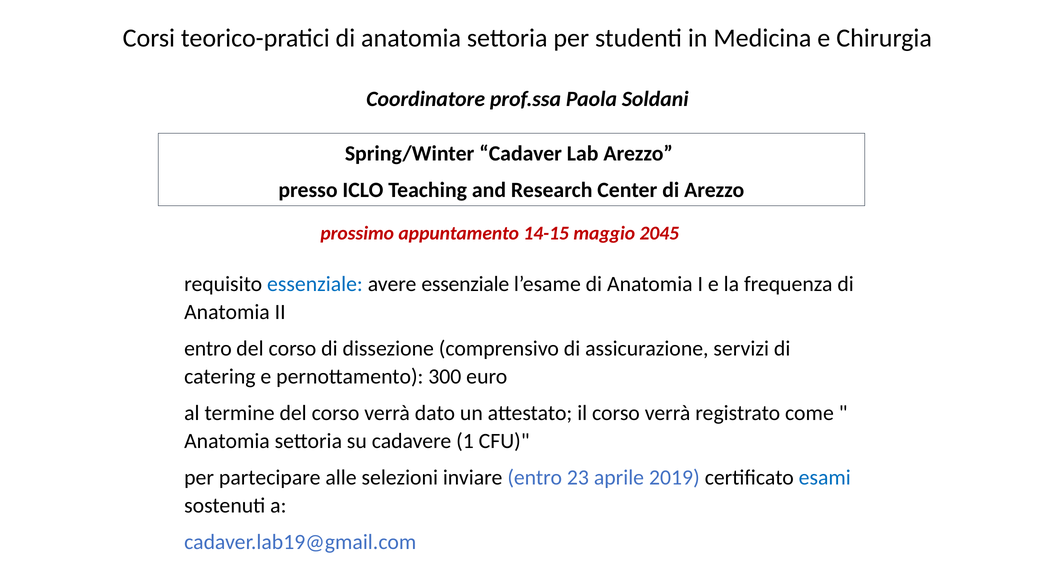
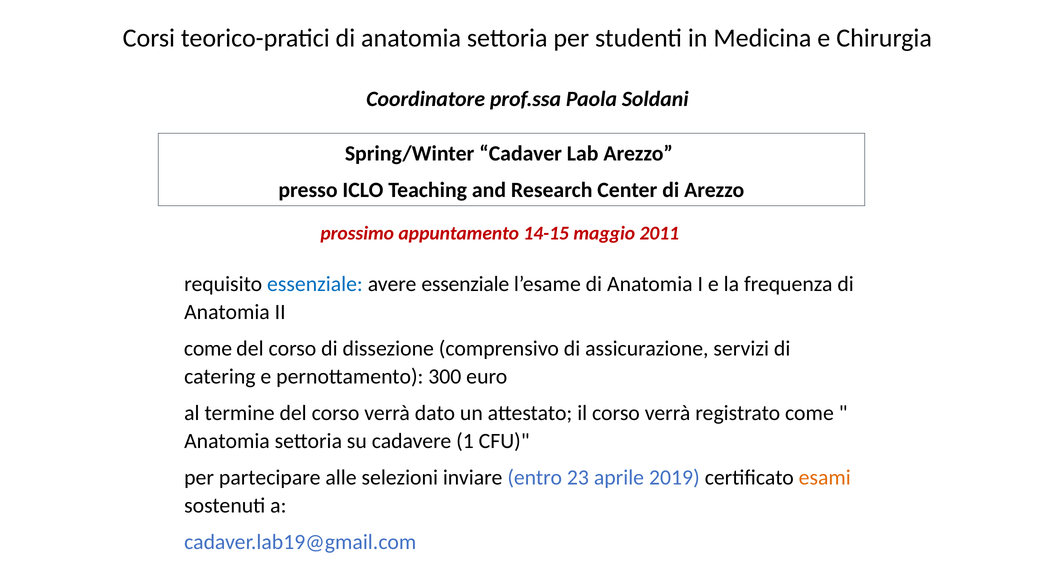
2045: 2045 -> 2011
entro at (208, 348): entro -> come
esami colour: blue -> orange
